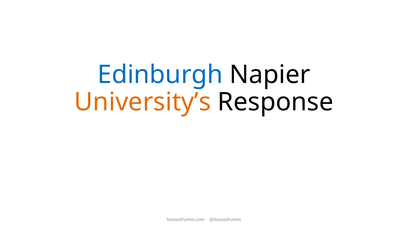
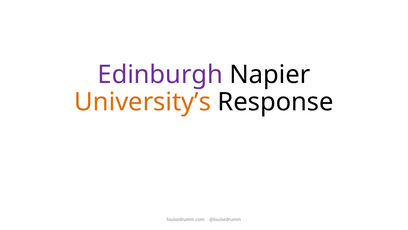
Edinburgh colour: blue -> purple
